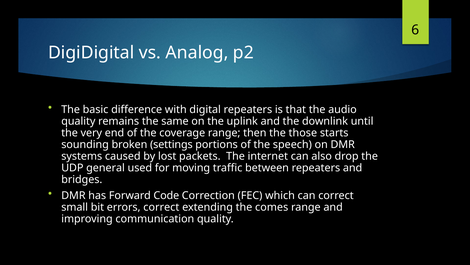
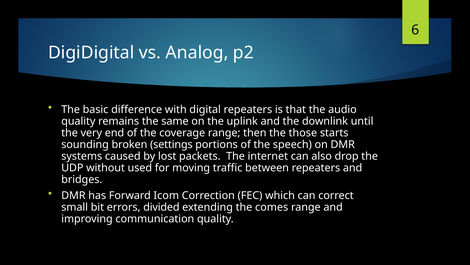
general: general -> without
Code: Code -> Icom
errors correct: correct -> divided
